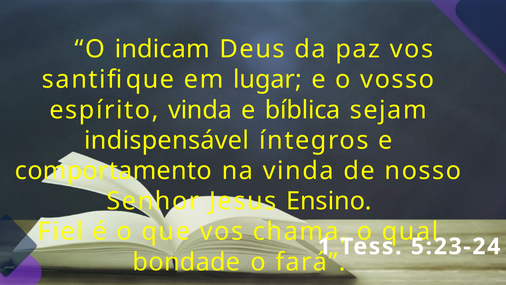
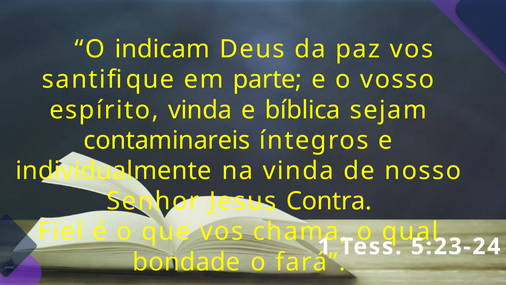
lugar: lugar -> parte
indispensável: indispensável -> contaminareis
comportamento: comportamento -> individualmente
Ensino: Ensino -> Contra
